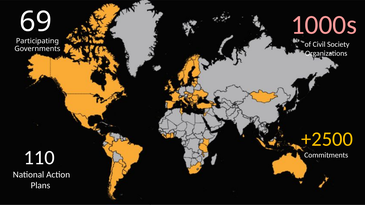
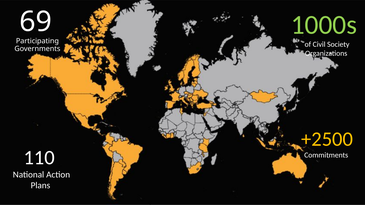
1000s colour: pink -> light green
